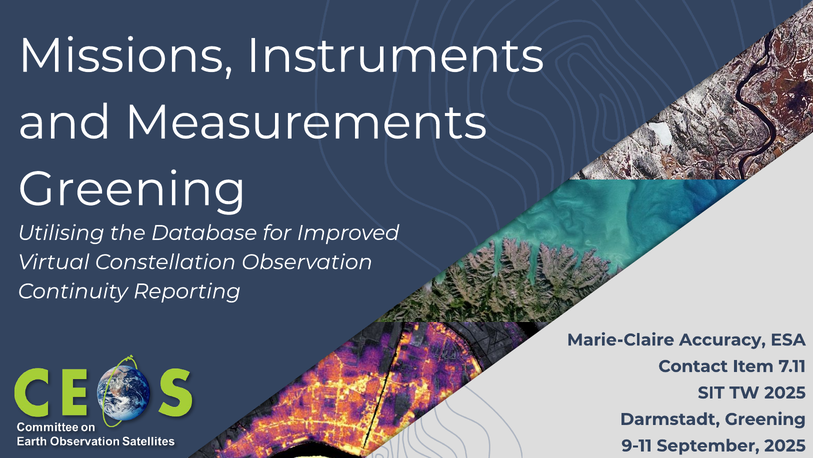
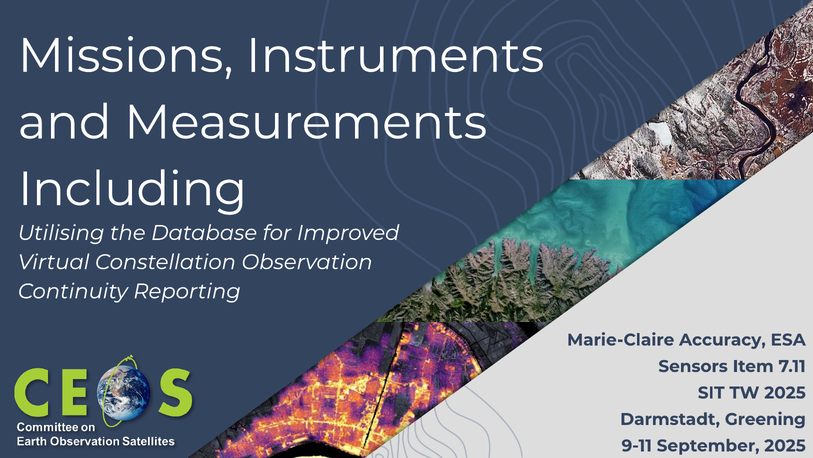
Greening at (132, 189): Greening -> Including
Contact: Contact -> Sensors
